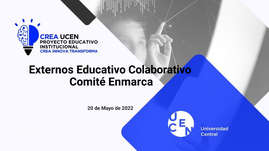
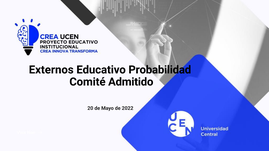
Colaborativo: Colaborativo -> Probabilidad
Enmarca: Enmarca -> Admitido
